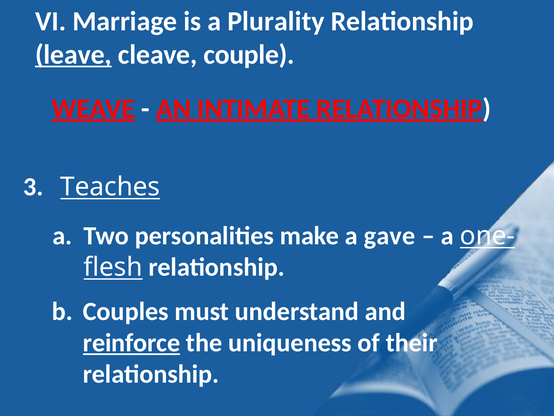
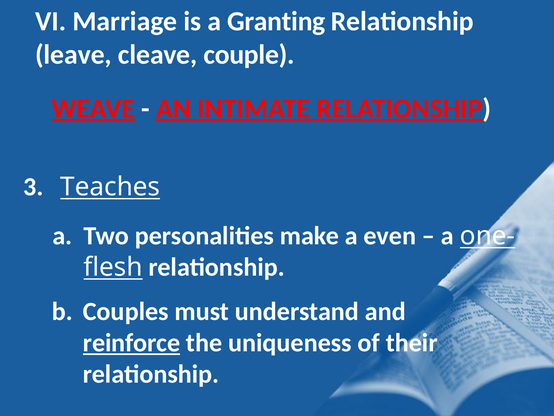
Plurality: Plurality -> Granting
leave underline: present -> none
gave: gave -> even
